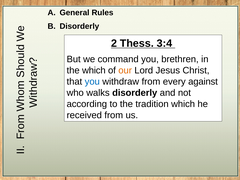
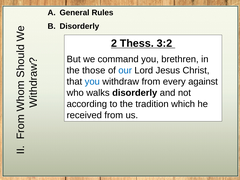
3:4: 3:4 -> 3:2
the which: which -> those
our colour: orange -> blue
